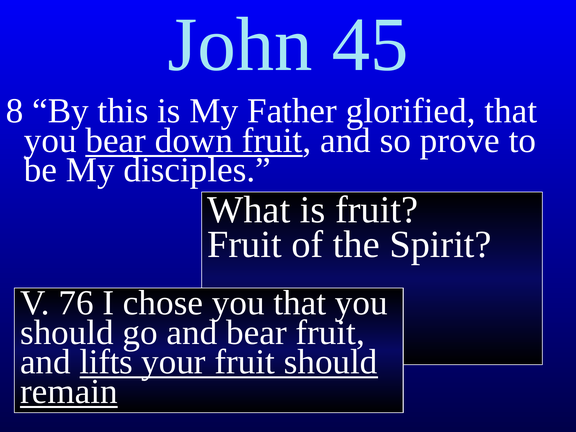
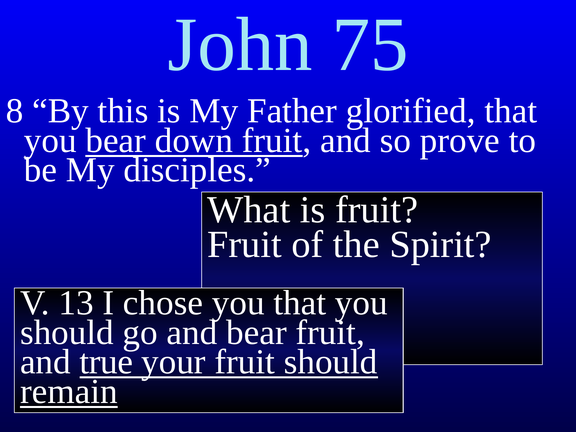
45: 45 -> 75
76: 76 -> 13
lifts: lifts -> true
